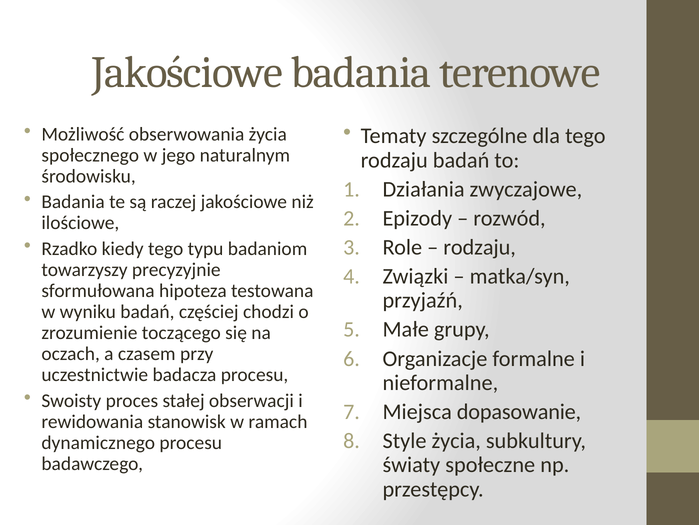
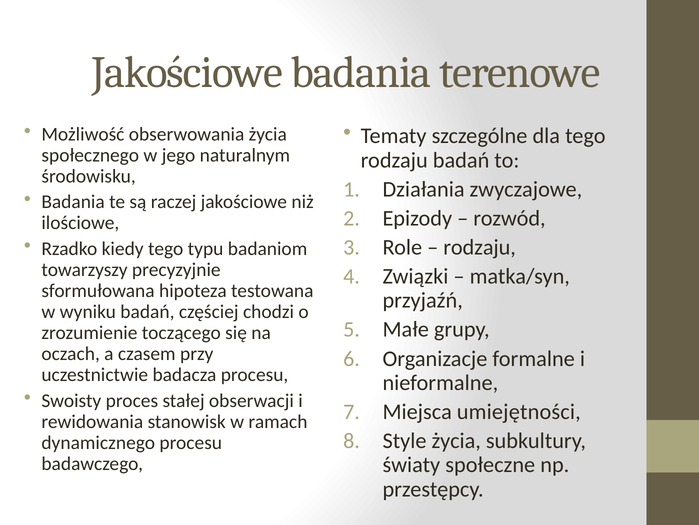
dopasowanie: dopasowanie -> umiejętności
